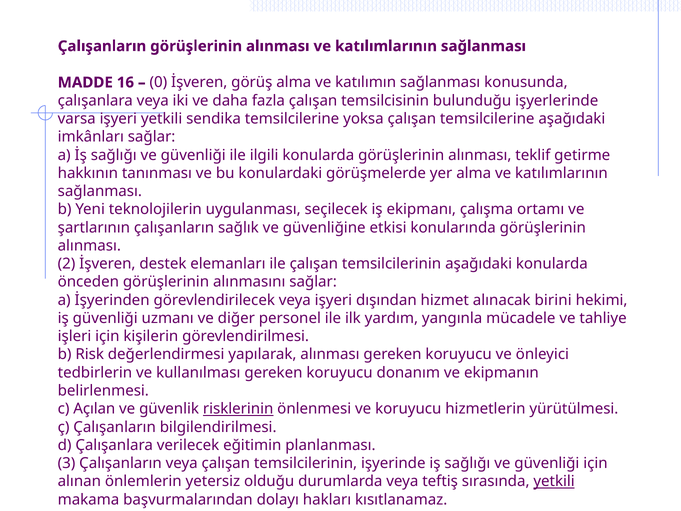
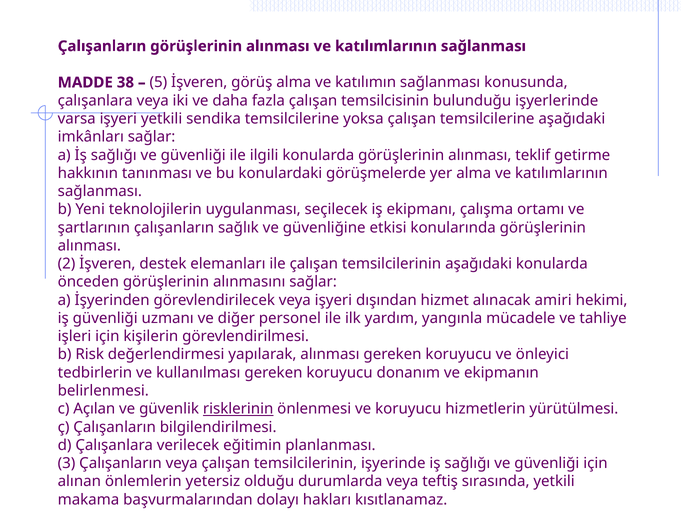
16: 16 -> 38
0: 0 -> 5
birini: birini -> amiri
yetkili at (554, 481) underline: present -> none
